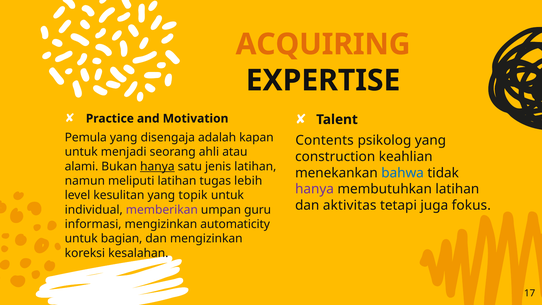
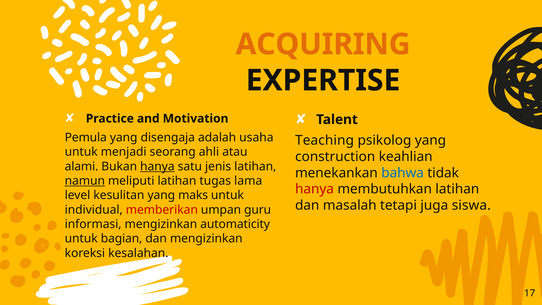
kapan: kapan -> usaha
Contents: Contents -> Teaching
namun underline: none -> present
lebih: lebih -> lama
hanya at (315, 189) colour: purple -> red
topik: topik -> maks
aktivitas: aktivitas -> masalah
fokus: fokus -> siswa
memberikan colour: purple -> red
